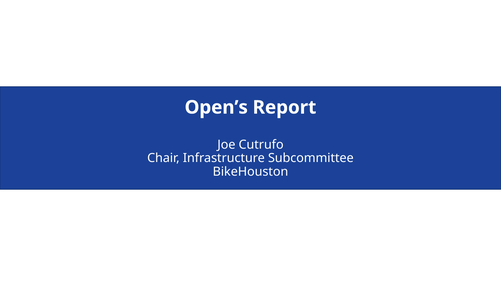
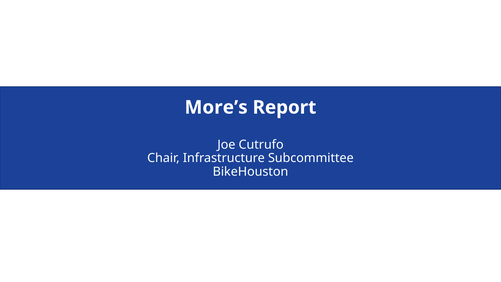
Open’s: Open’s -> More’s
